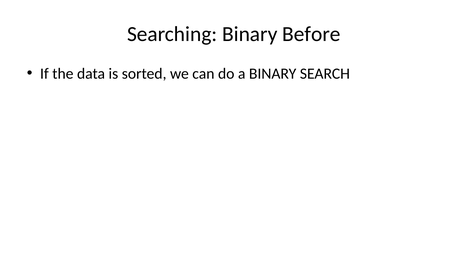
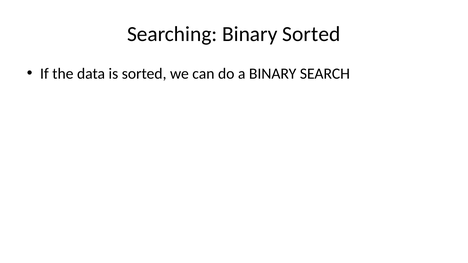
Binary Before: Before -> Sorted
